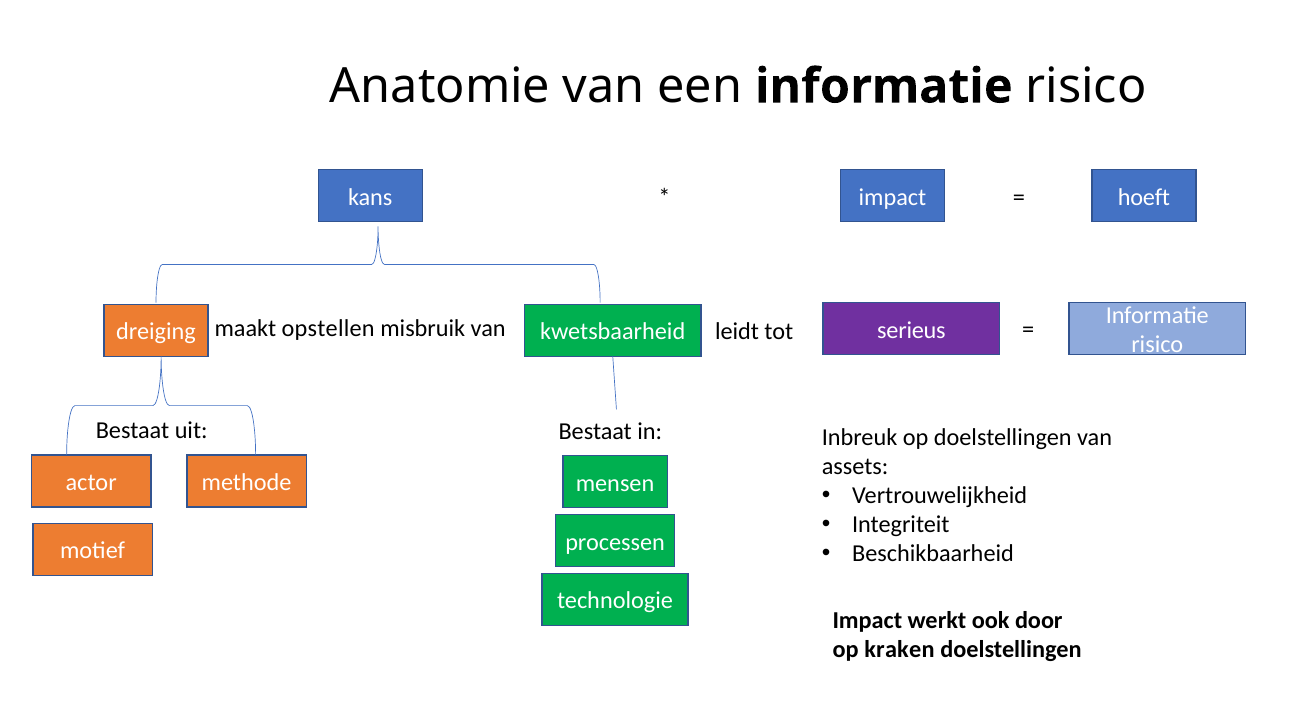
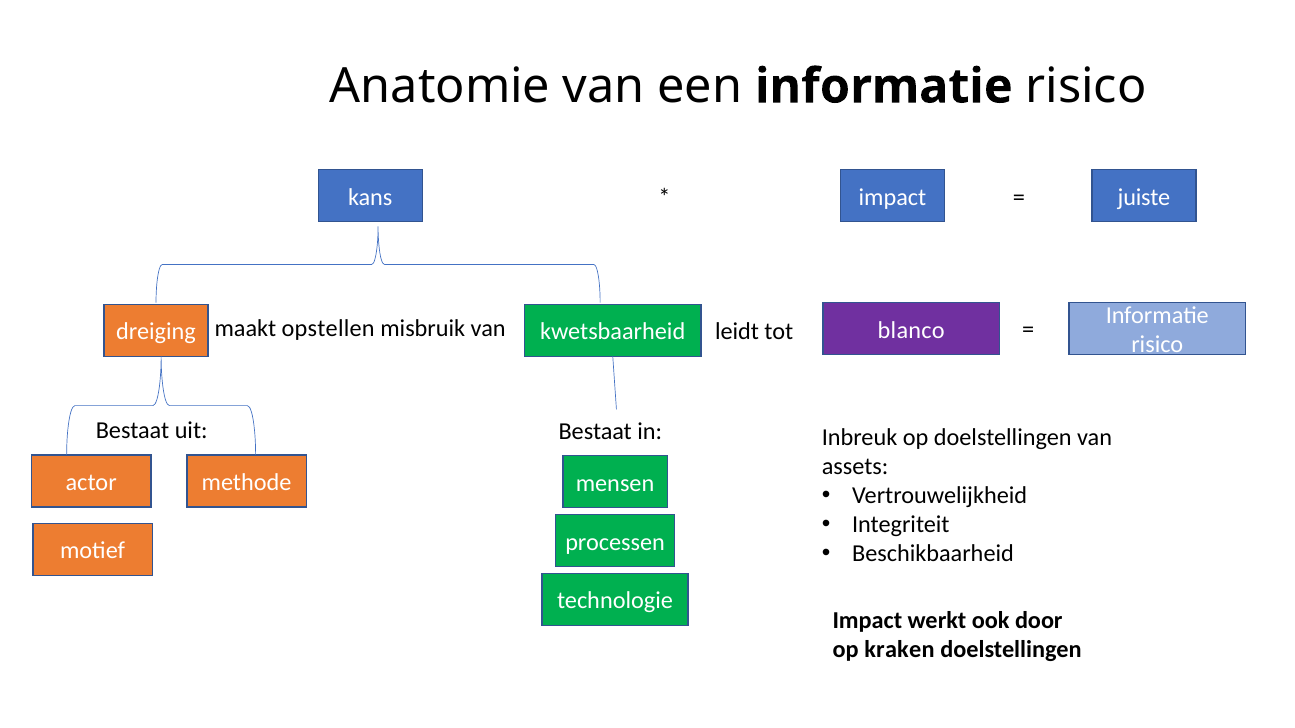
hoeft: hoeft -> juiste
serieus: serieus -> blanco
